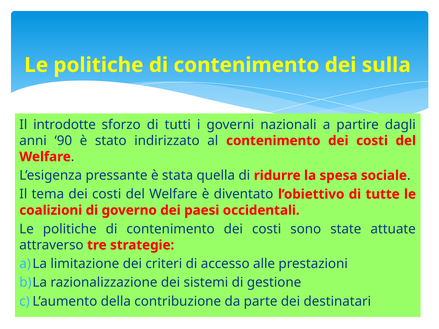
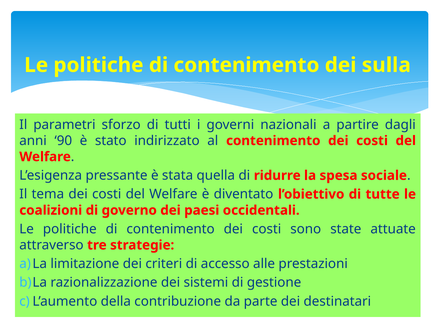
introdotte: introdotte -> parametri
